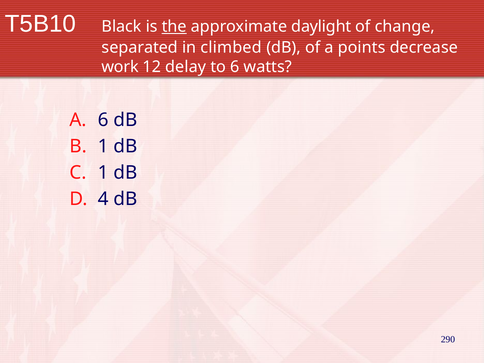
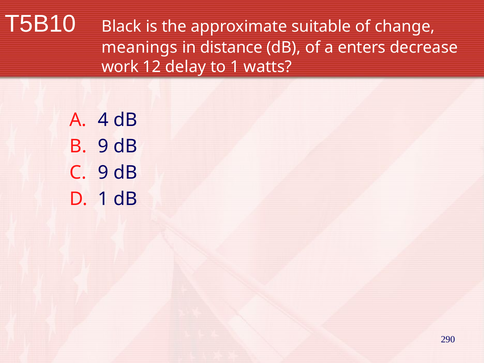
the underline: present -> none
daylight: daylight -> suitable
separated: separated -> meanings
climbed: climbed -> distance
points: points -> enters
to 6: 6 -> 1
A 6: 6 -> 4
1 at (103, 146): 1 -> 9
1 at (103, 173): 1 -> 9
4 at (103, 199): 4 -> 1
